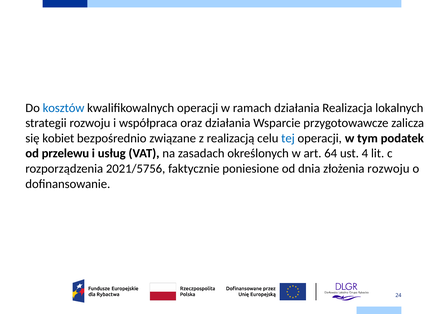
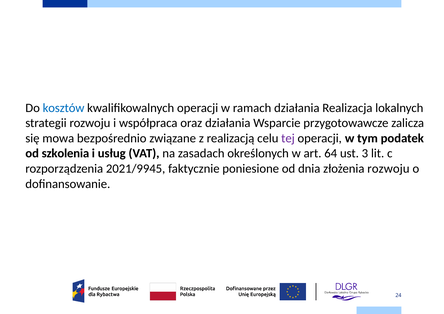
kobiet: kobiet -> mowa
tej colour: blue -> purple
przelewu: przelewu -> szkolenia
4: 4 -> 3
2021/5756: 2021/5756 -> 2021/9945
